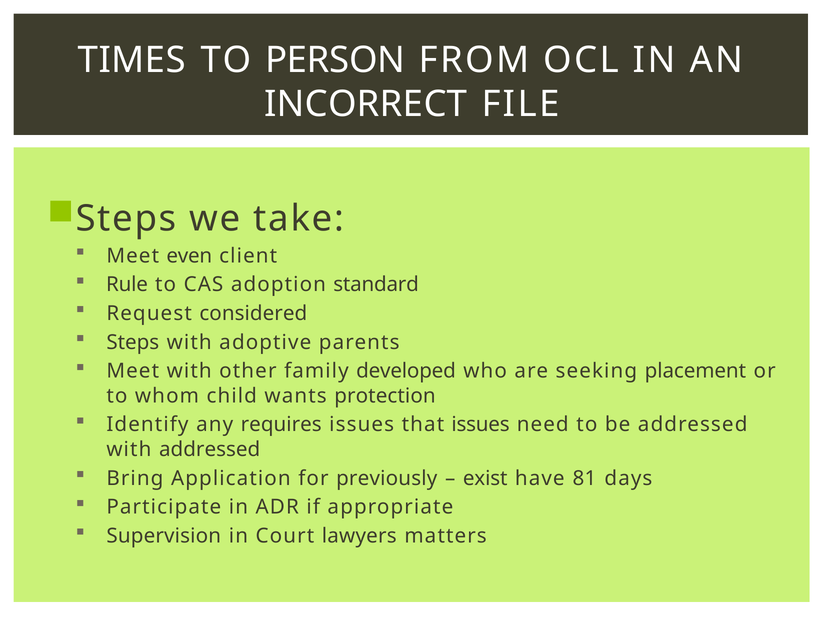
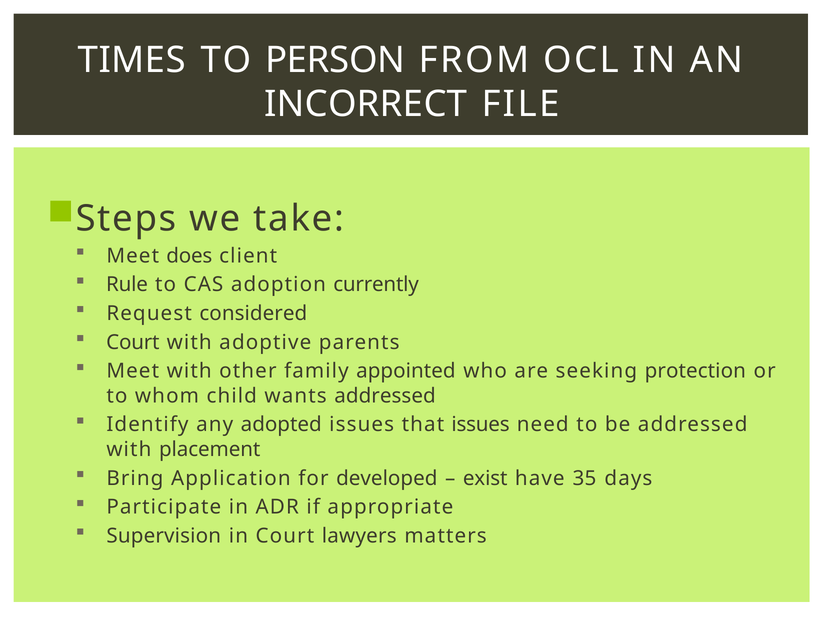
even: even -> does
standard: standard -> currently
Steps at (133, 342): Steps -> Court
developed: developed -> appointed
placement: placement -> protection
wants protection: protection -> addressed
requires: requires -> adopted
with addressed: addressed -> placement
previously: previously -> developed
81: 81 -> 35
